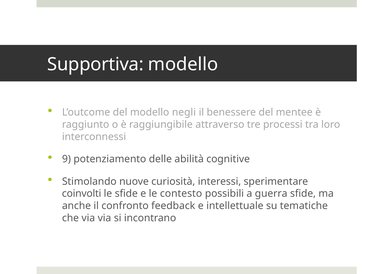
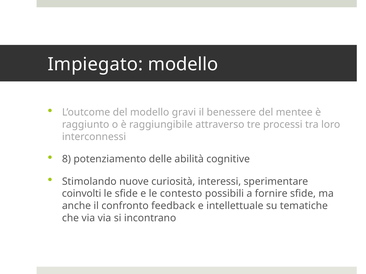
Supportiva: Supportiva -> Impiegato
negli: negli -> gravi
9: 9 -> 8
guerra: guerra -> fornire
